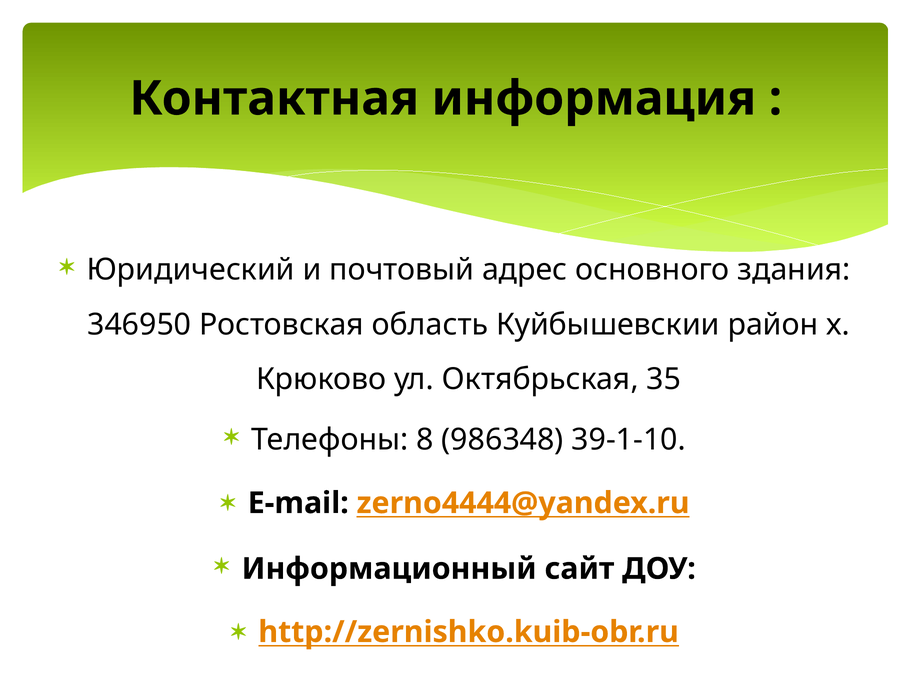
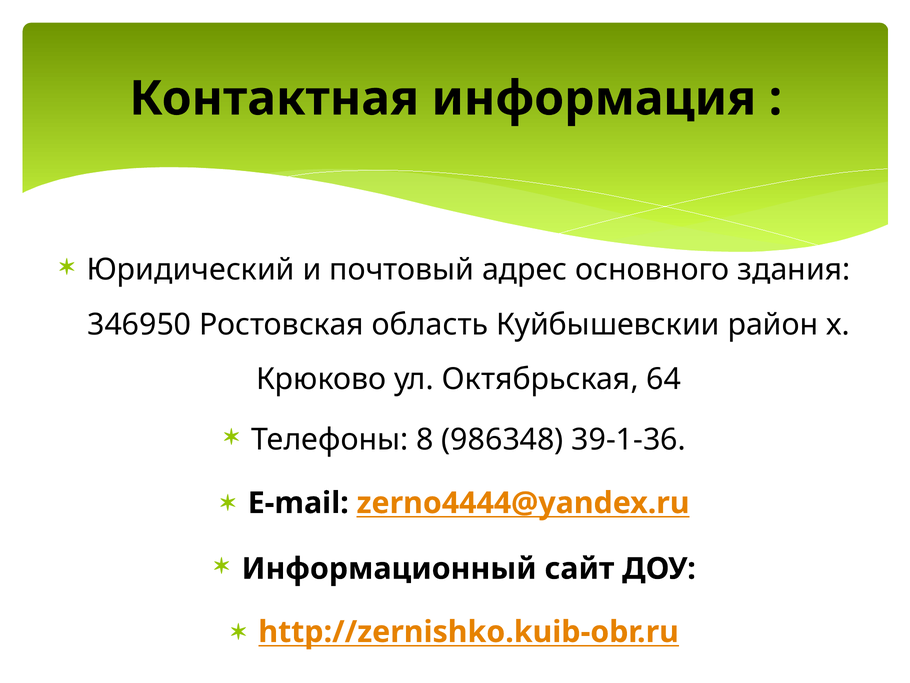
35: 35 -> 64
39-1-10: 39-1-10 -> 39-1-36
